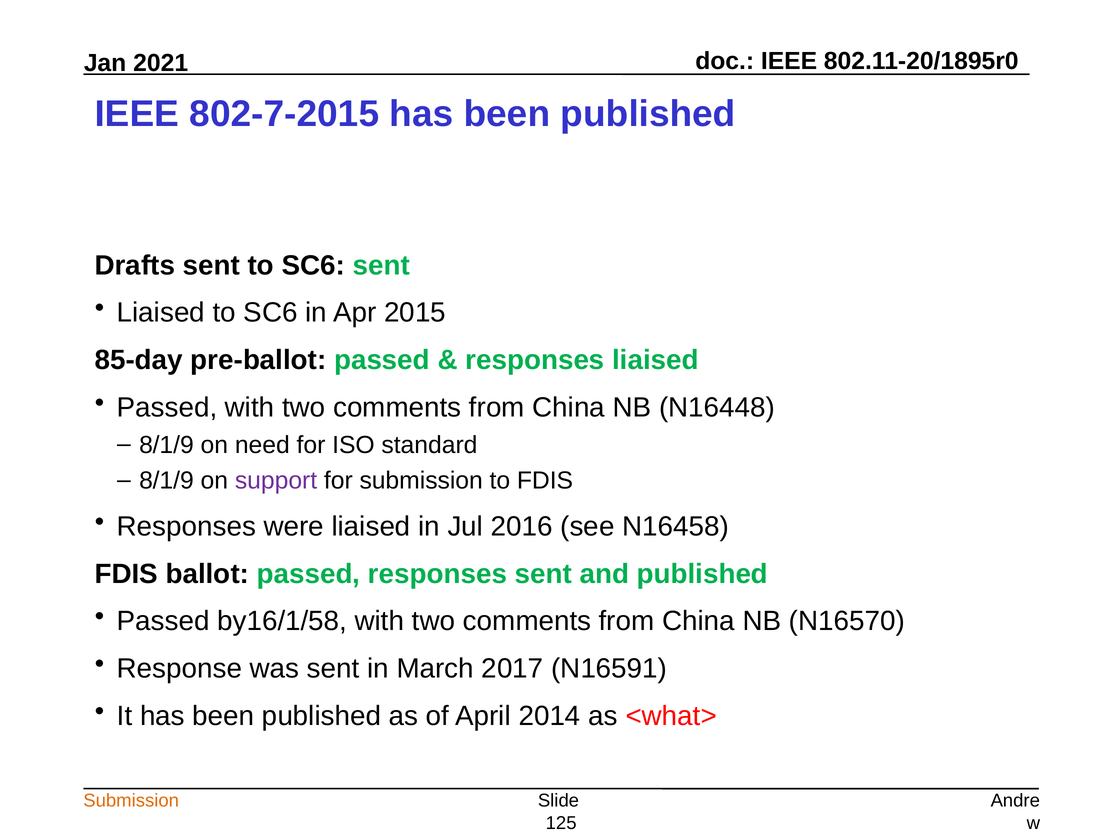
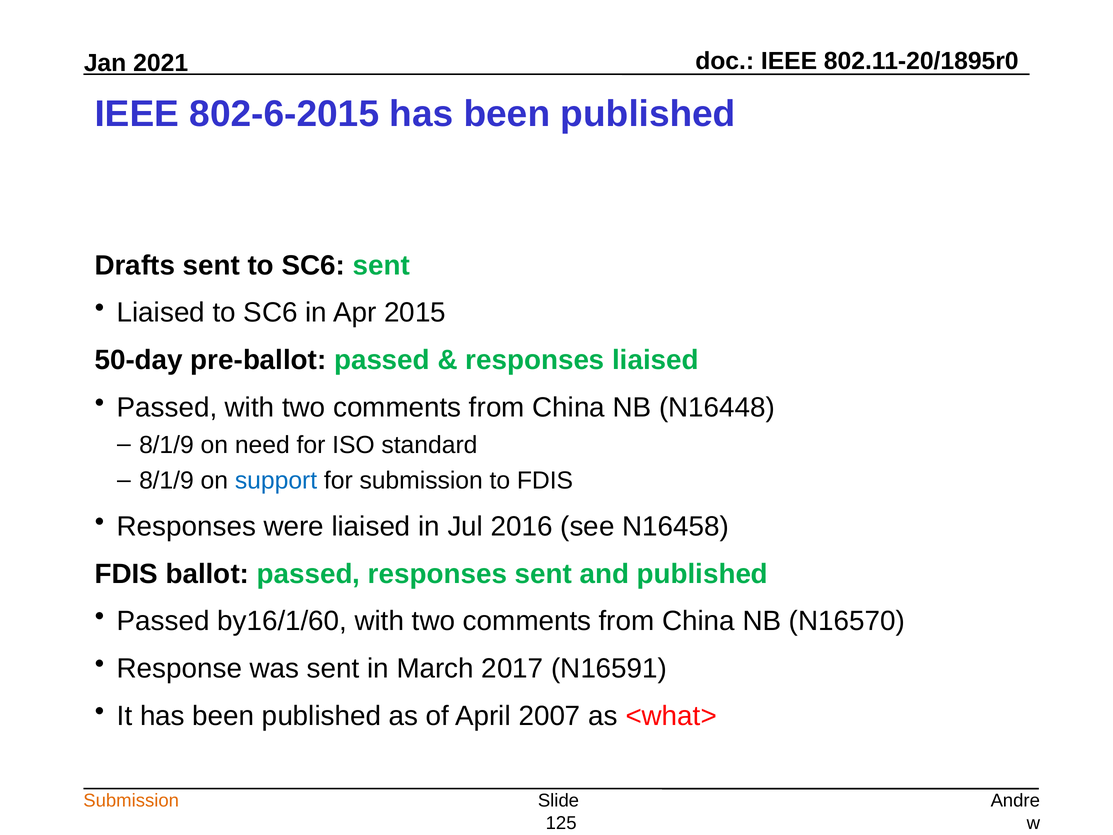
802-7-2015: 802-7-2015 -> 802-6-2015
85-day: 85-day -> 50-day
support colour: purple -> blue
by16/1/58: by16/1/58 -> by16/1/60
2014: 2014 -> 2007
